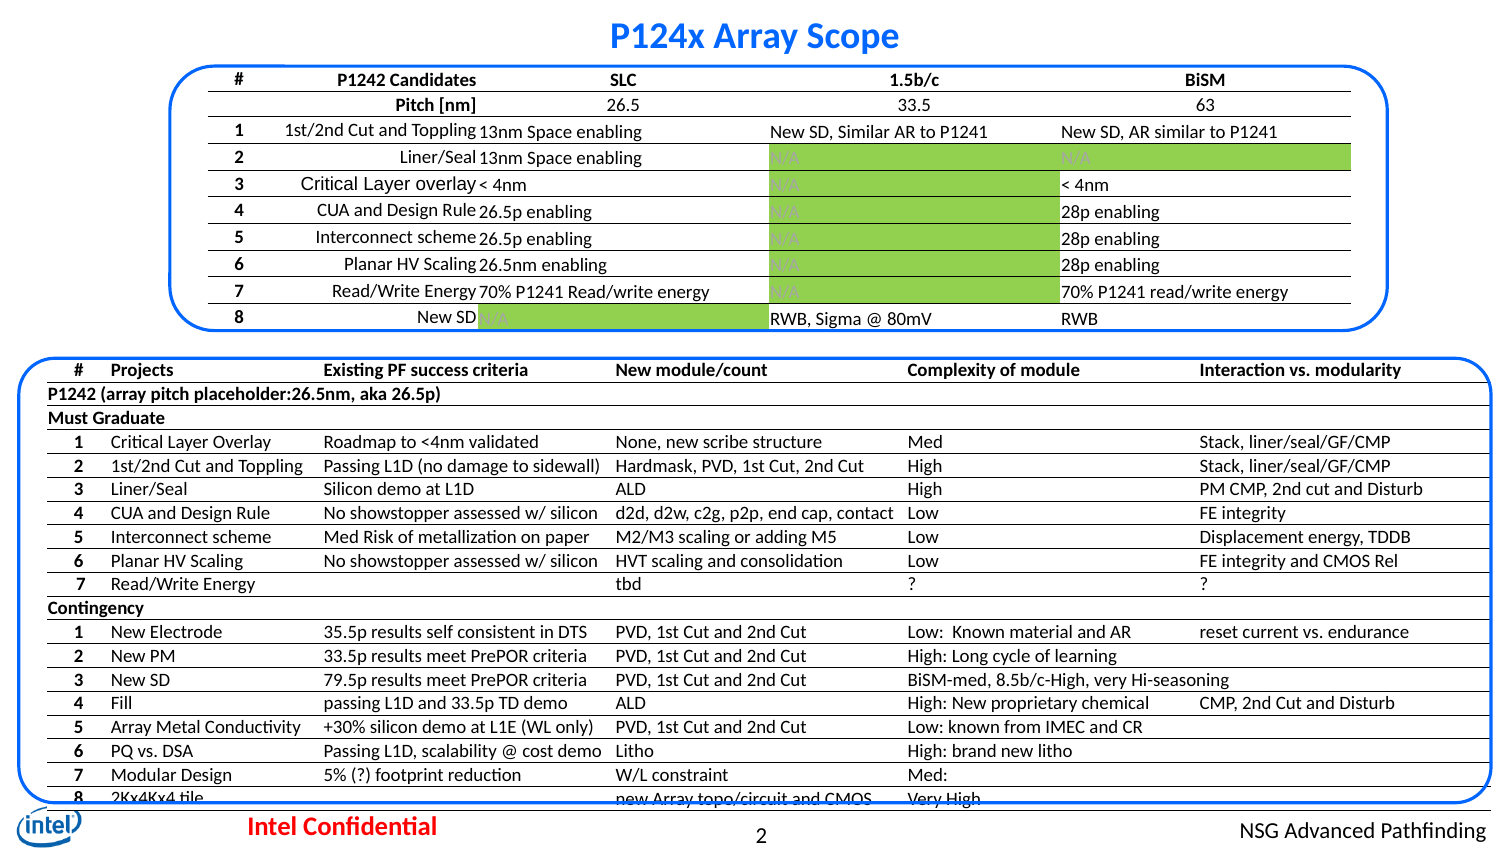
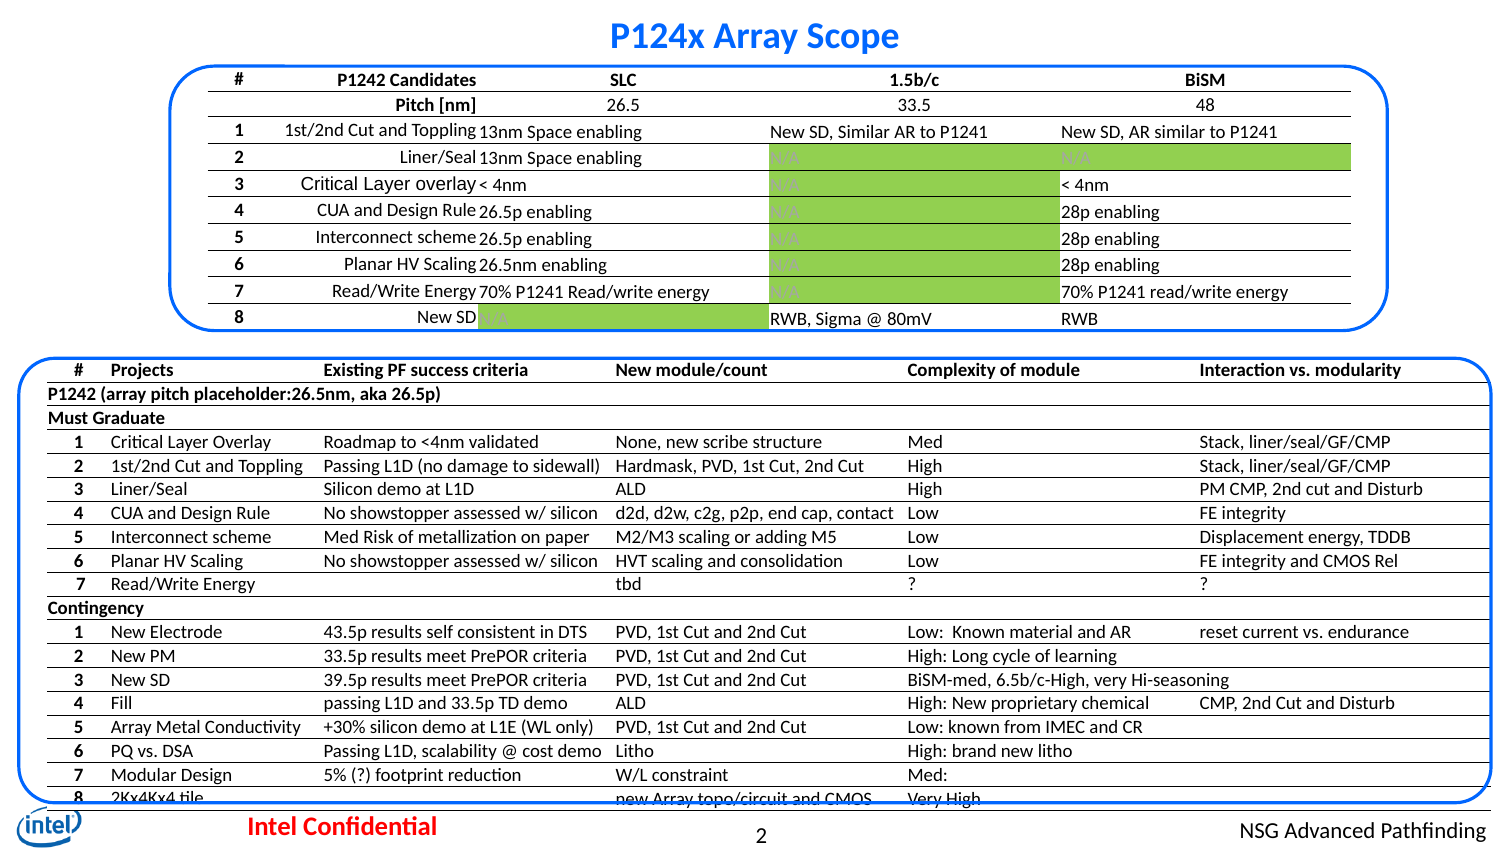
63: 63 -> 48
35.5p: 35.5p -> 43.5p
79.5p: 79.5p -> 39.5p
8.5b/c-High: 8.5b/c-High -> 6.5b/c-High
